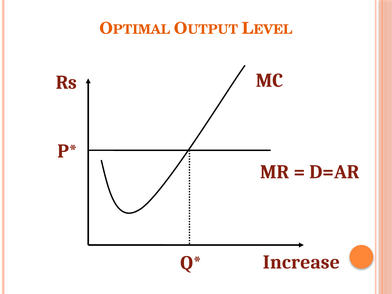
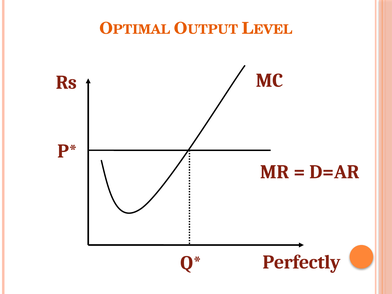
Increase: Increase -> Perfectly
